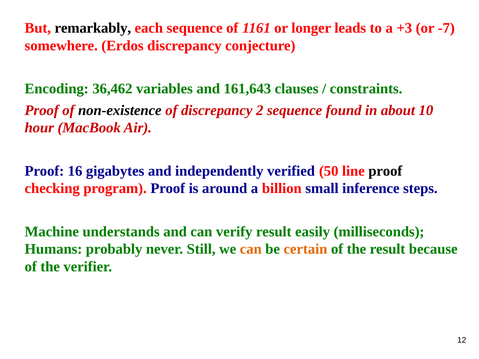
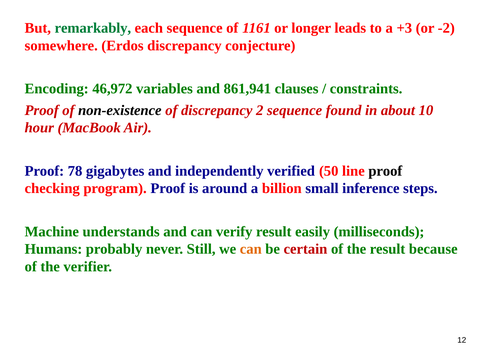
remarkably colour: black -> green
-7: -7 -> -2
36,462: 36,462 -> 46,972
161,643: 161,643 -> 861,941
16: 16 -> 78
certain colour: orange -> red
